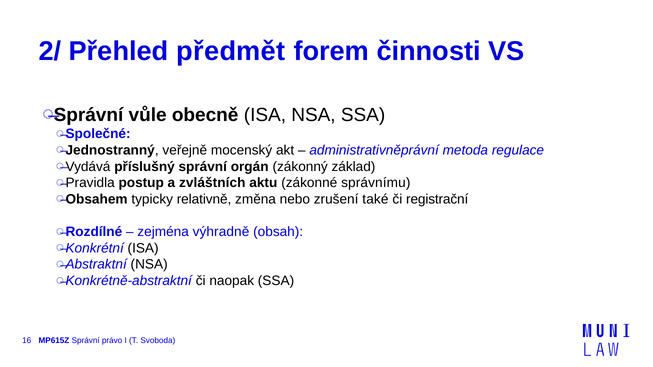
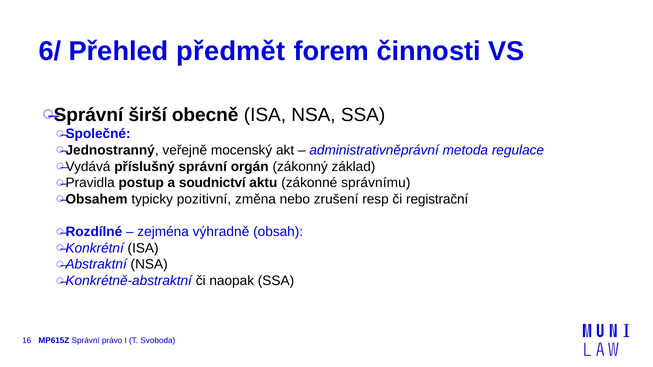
2/: 2/ -> 6/
vůle: vůle -> širší
zvláštních: zvláštních -> soudnictví
relativně: relativně -> pozitivní
také: také -> resp
